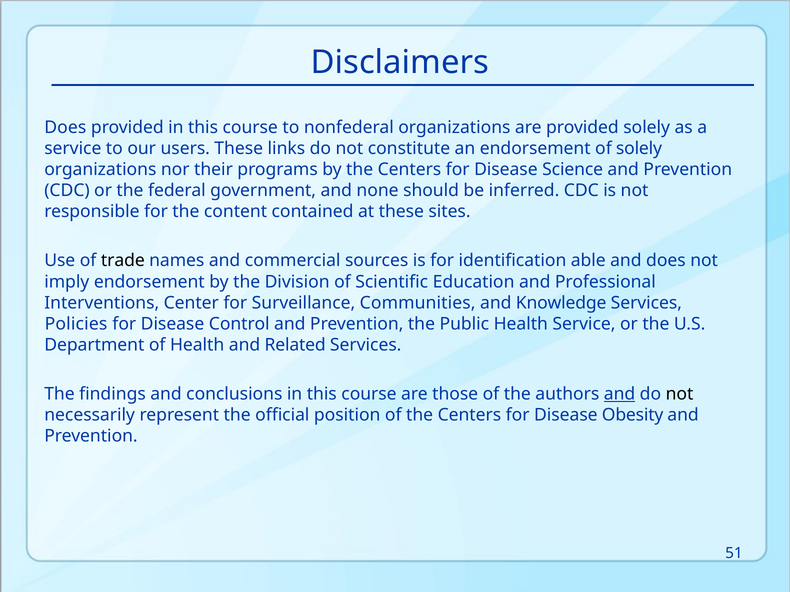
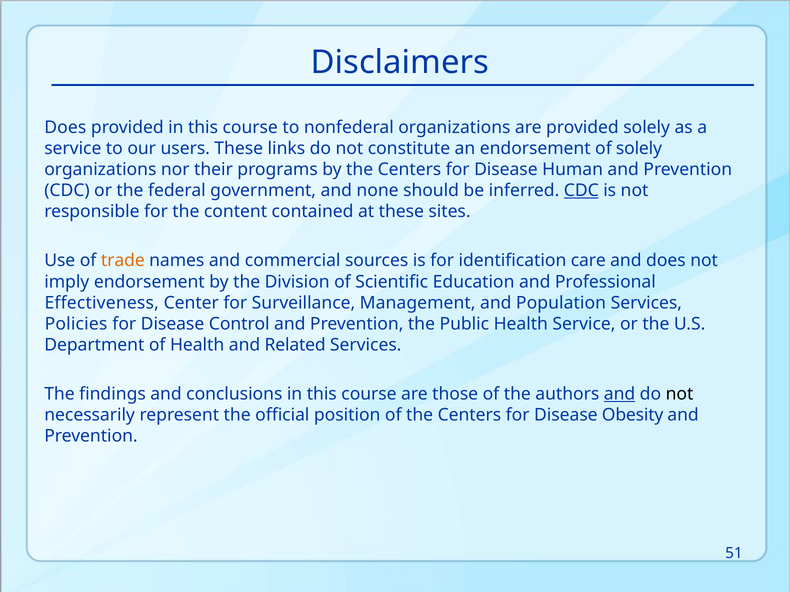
Science: Science -> Human
CDC at (581, 191) underline: none -> present
trade colour: black -> orange
able: able -> care
Interventions: Interventions -> Effectiveness
Communities: Communities -> Management
Knowledge: Knowledge -> Population
